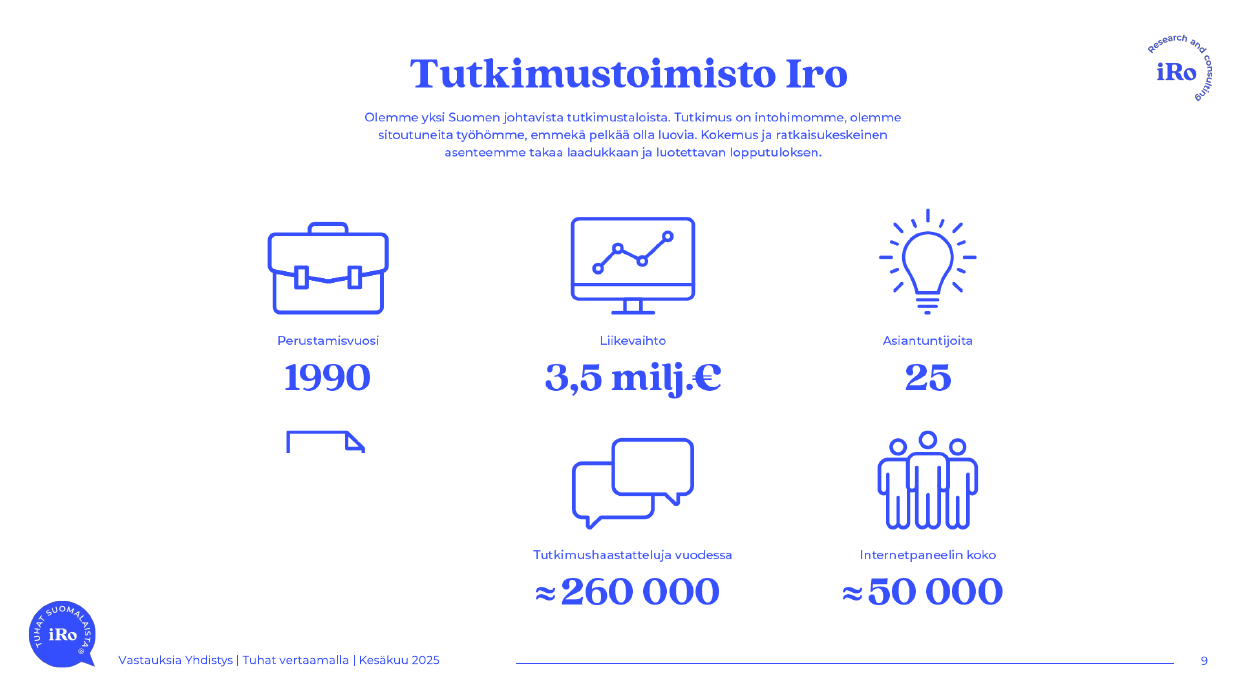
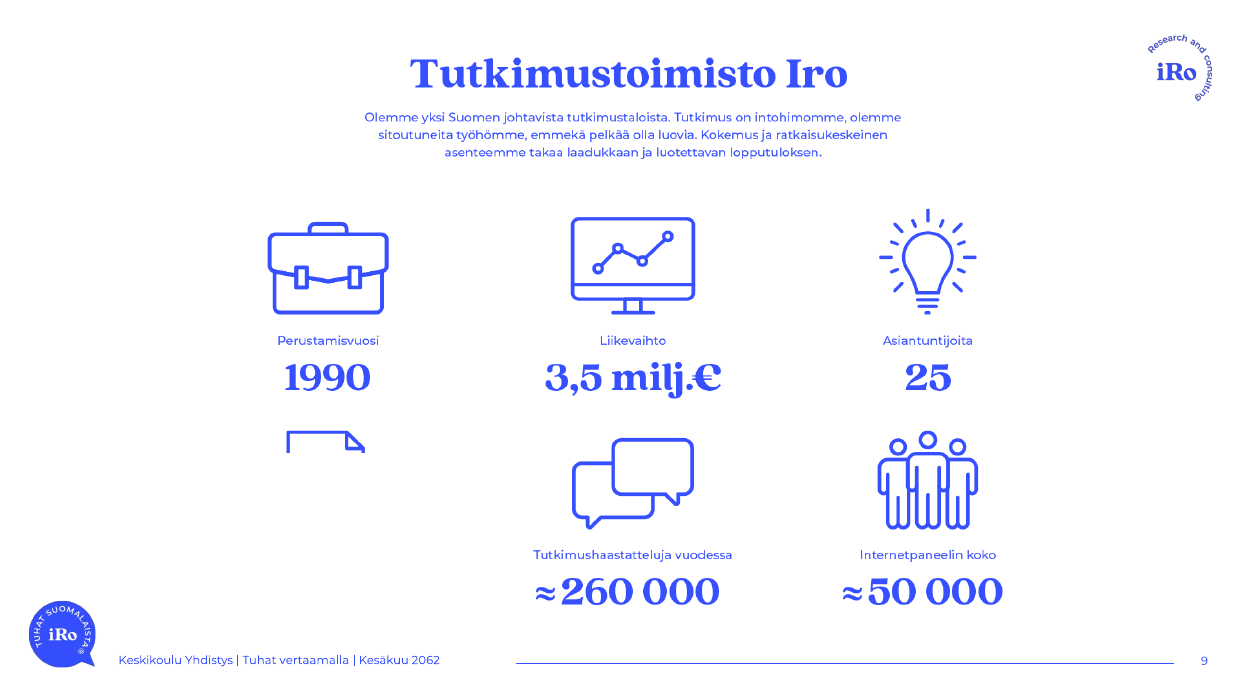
Vastauksia: Vastauksia -> Keskikoulu
2025: 2025 -> 2062
